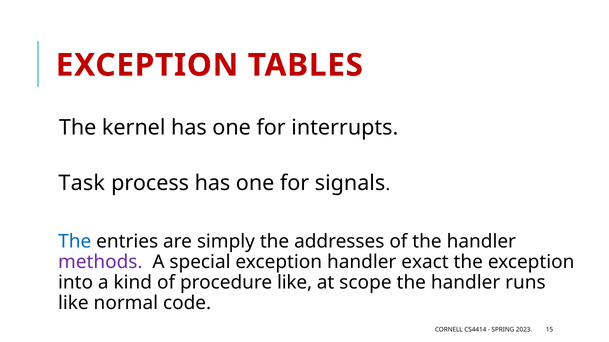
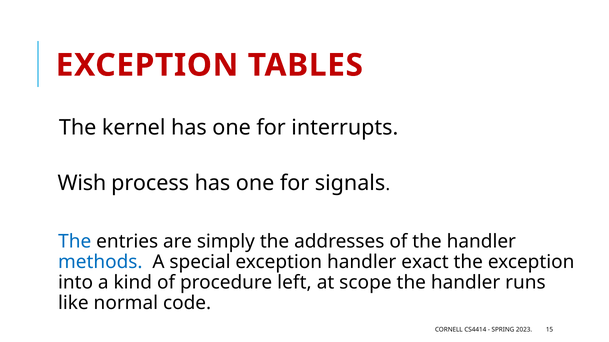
Task: Task -> Wish
methods colour: purple -> blue
procedure like: like -> left
